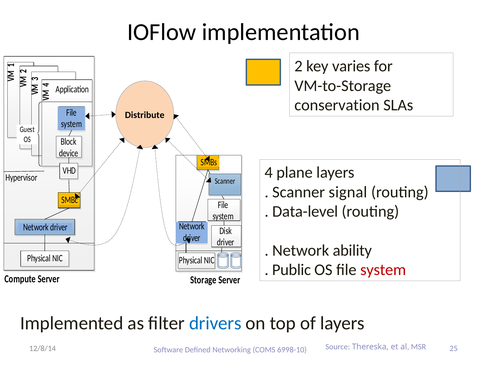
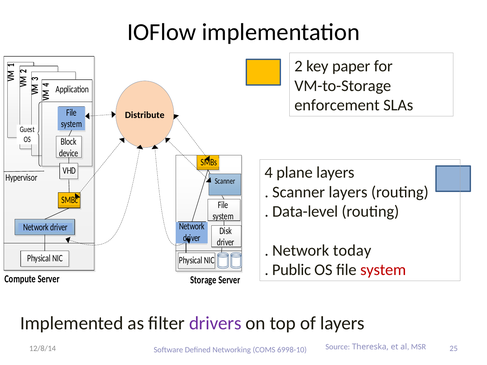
varies: varies -> paper
conservation: conservation -> enforcement
Scanner signal: signal -> layers
ability: ability -> today
drivers colour: blue -> purple
